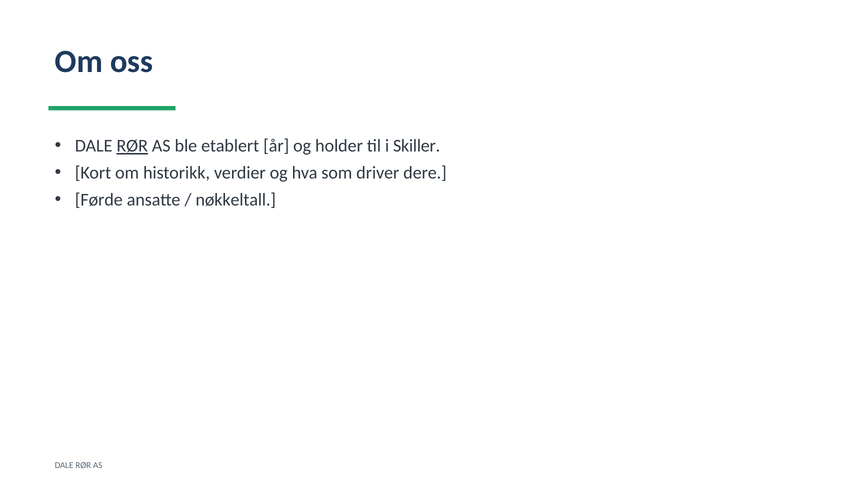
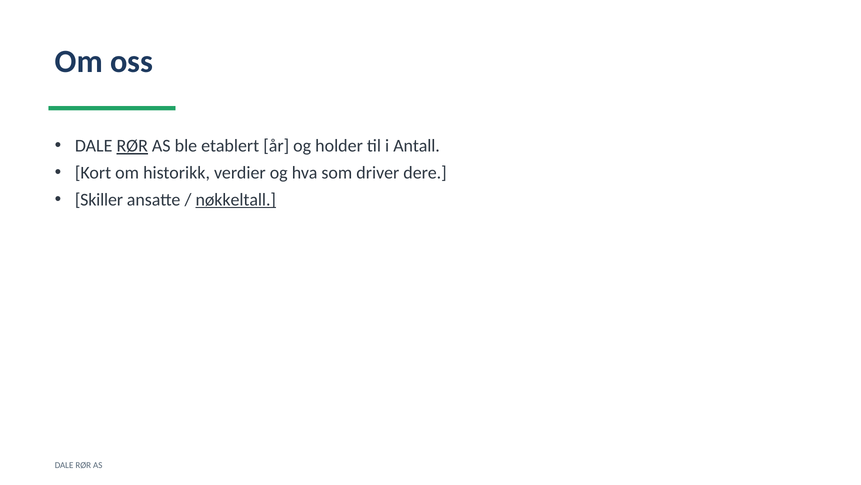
Skiller: Skiller -> Antall
Førde: Førde -> Skiller
nøkkeltall underline: none -> present
